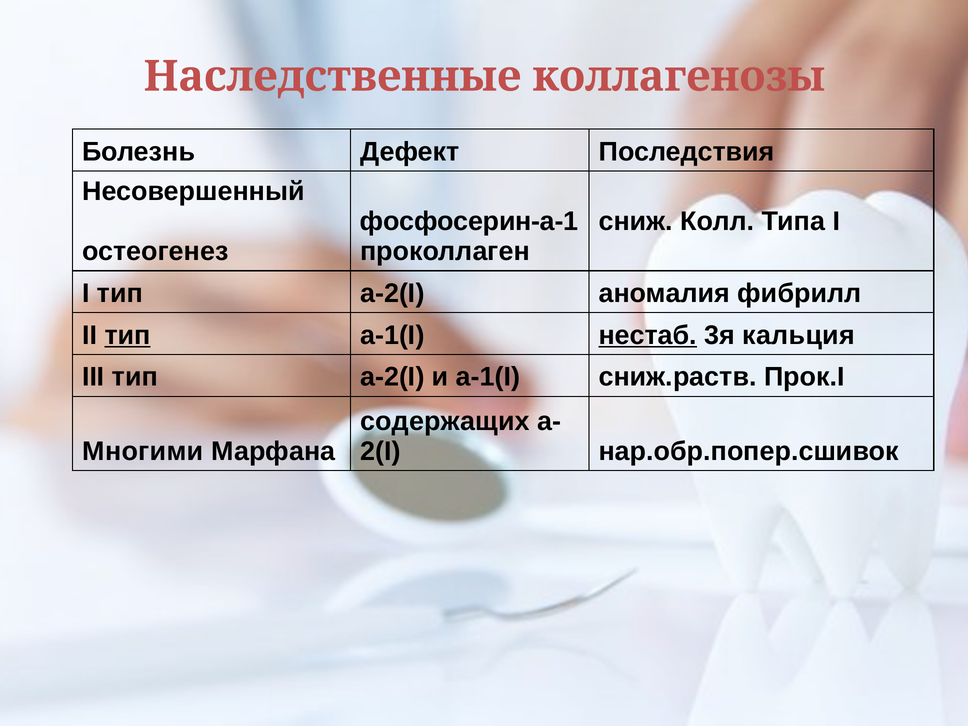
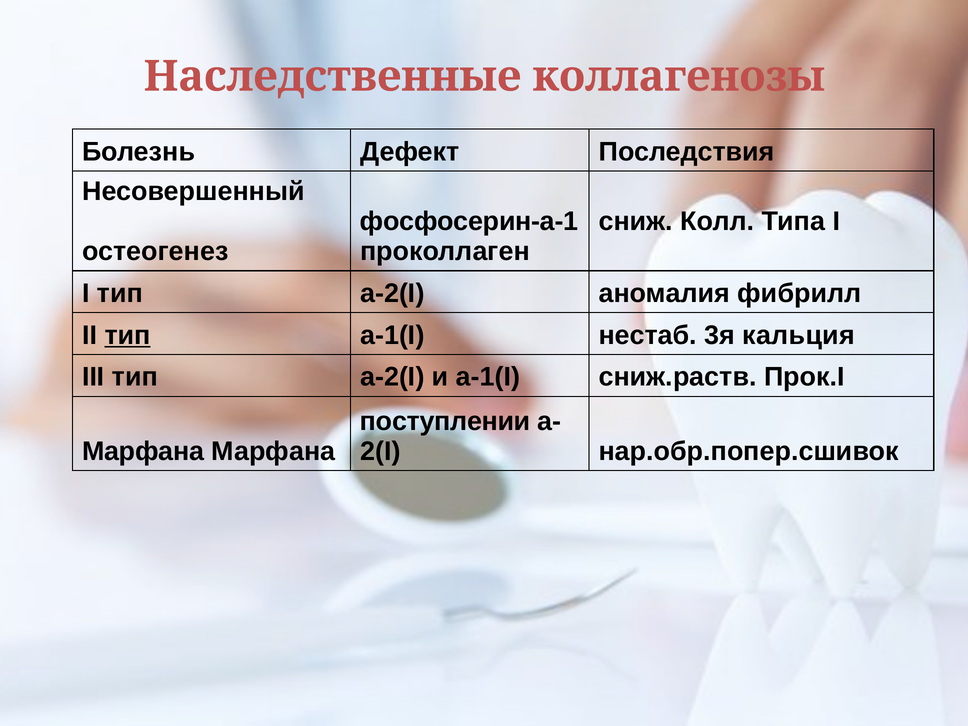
нестаб underline: present -> none
содержащих: содержащих -> поступлении
Многими at (143, 451): Многими -> Марфана
